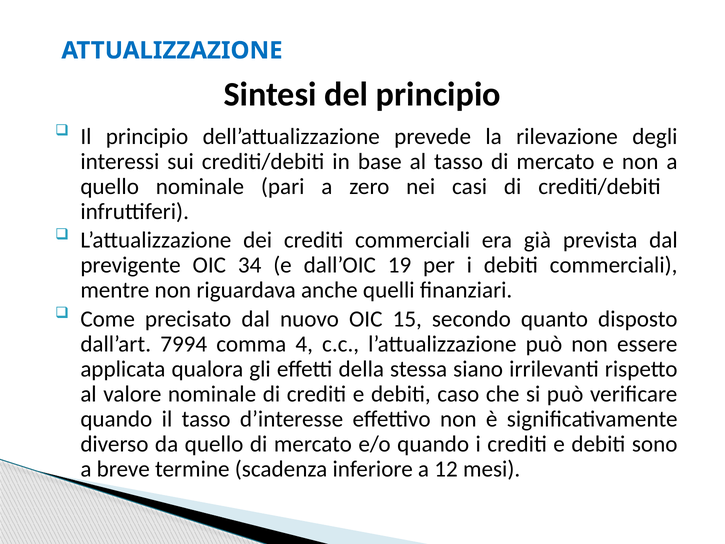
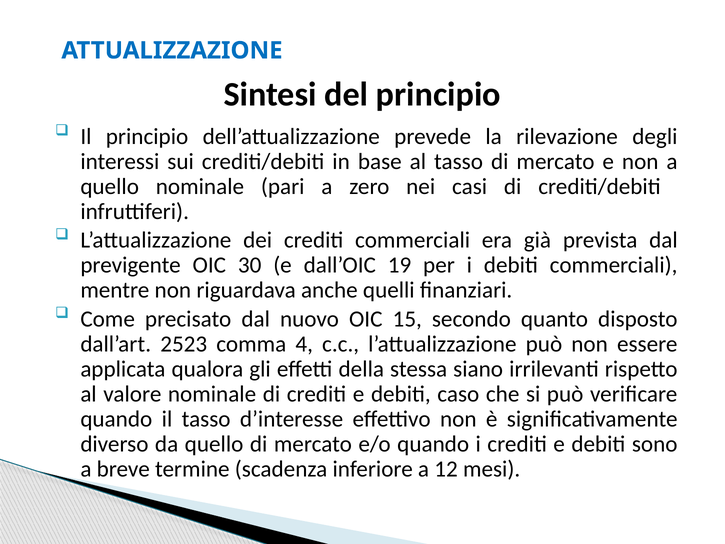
34: 34 -> 30
7994: 7994 -> 2523
